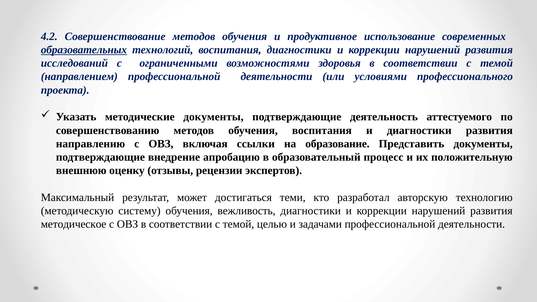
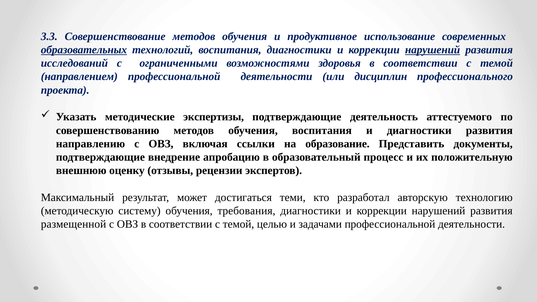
4.2: 4.2 -> 3.3
нарушений at (433, 50) underline: none -> present
условиями: условиями -> дисциплин
методические документы: документы -> экспертизы
вежливость: вежливость -> требования
методическое: методическое -> размещенной
